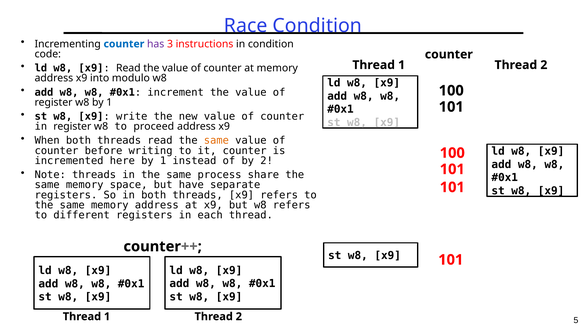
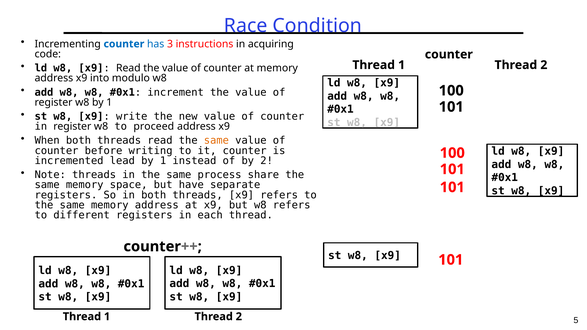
has colour: purple -> blue
in condition: condition -> acquiring
here: here -> lead
